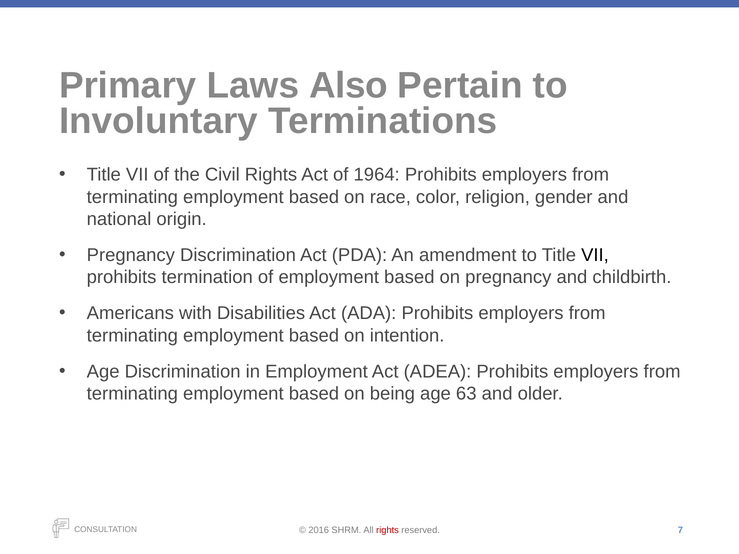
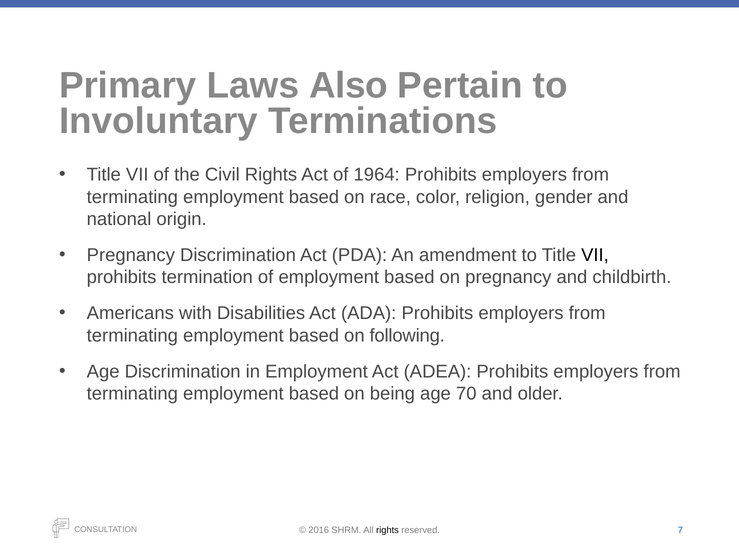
intention: intention -> following
63: 63 -> 70
rights at (388, 530) colour: red -> black
